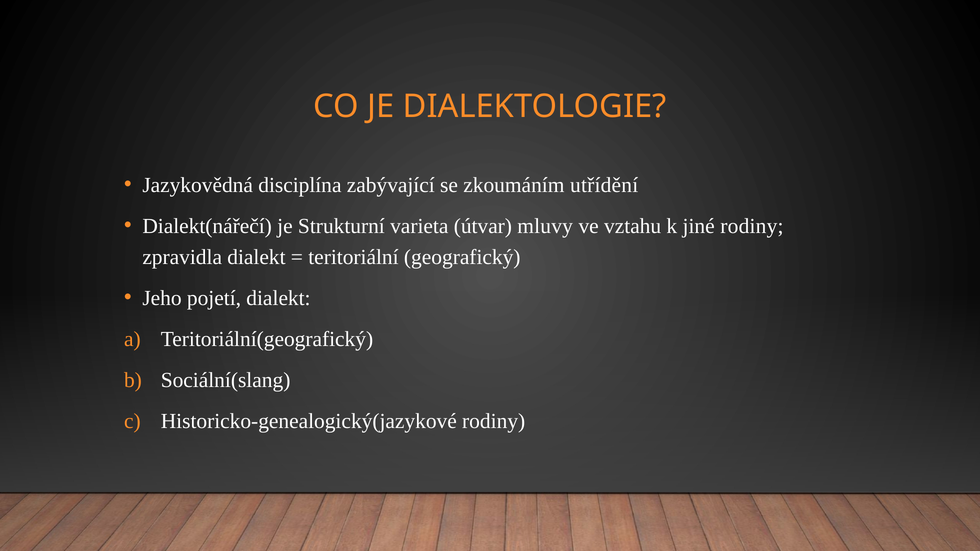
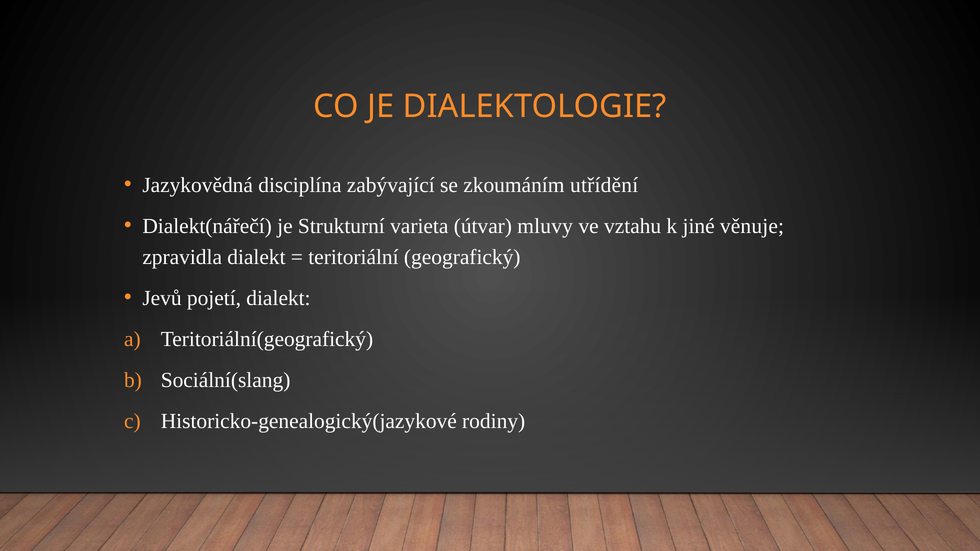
jiné rodiny: rodiny -> věnuje
Jeho: Jeho -> Jevů
